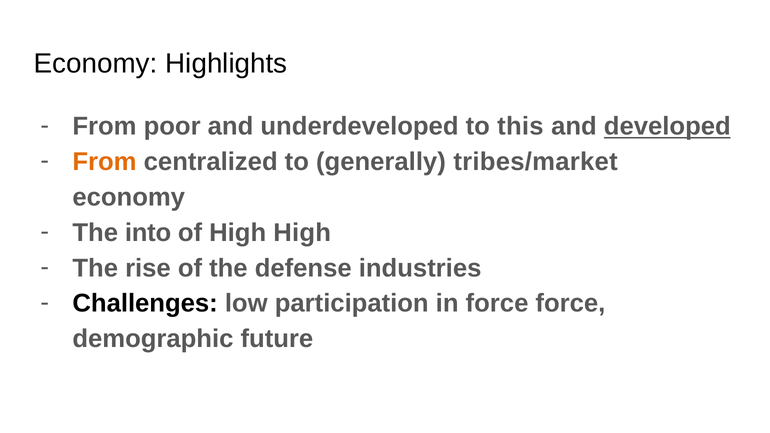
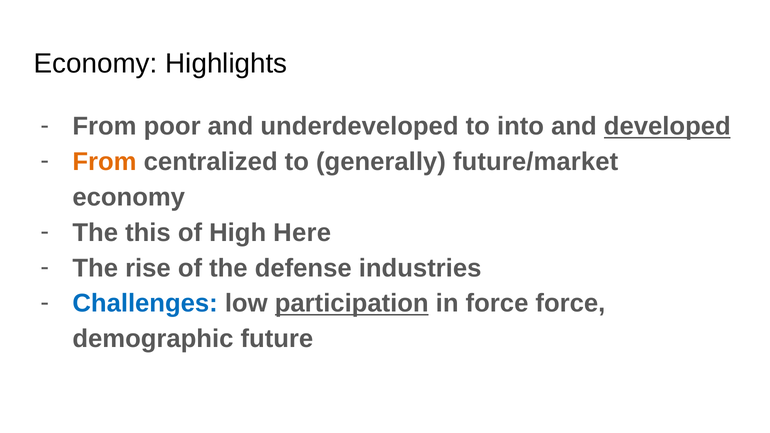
this: this -> into
tribes/market: tribes/market -> future/market
into: into -> this
High High: High -> Here
Challenges colour: black -> blue
participation underline: none -> present
